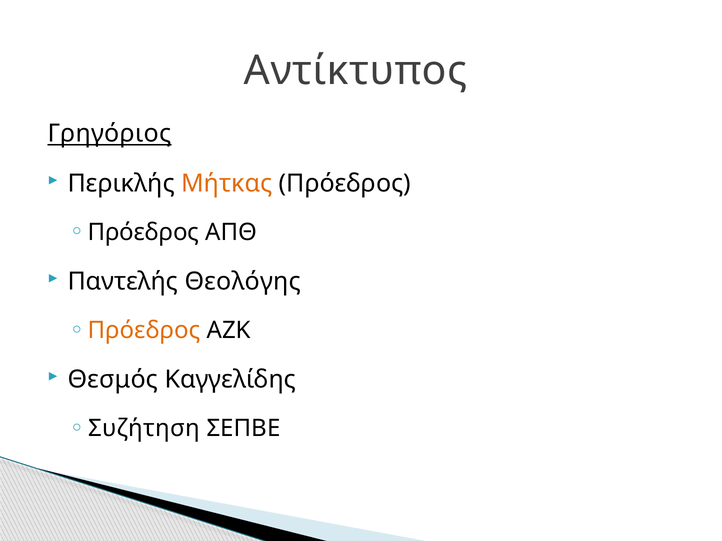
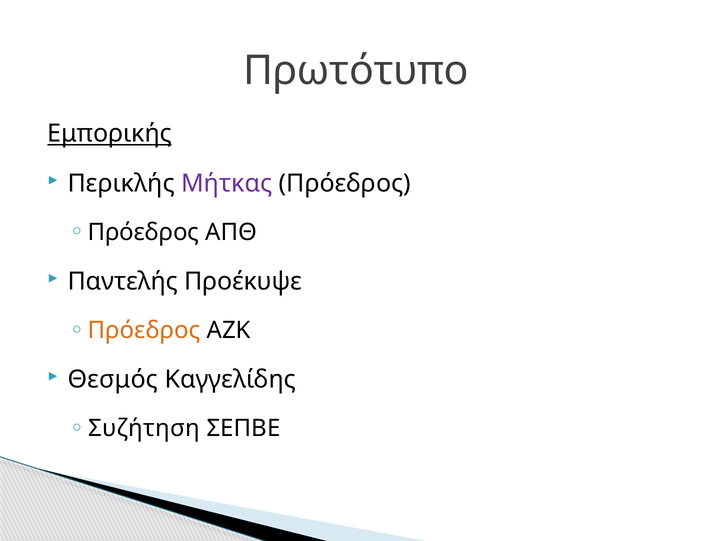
Αντίκτυπος: Αντίκτυπος -> Πρωτότυπο
Γρηγόριος: Γρηγόριος -> Εμπορικής
Μήτκας colour: orange -> purple
Θεολόγης: Θεολόγης -> Προέκυψε
